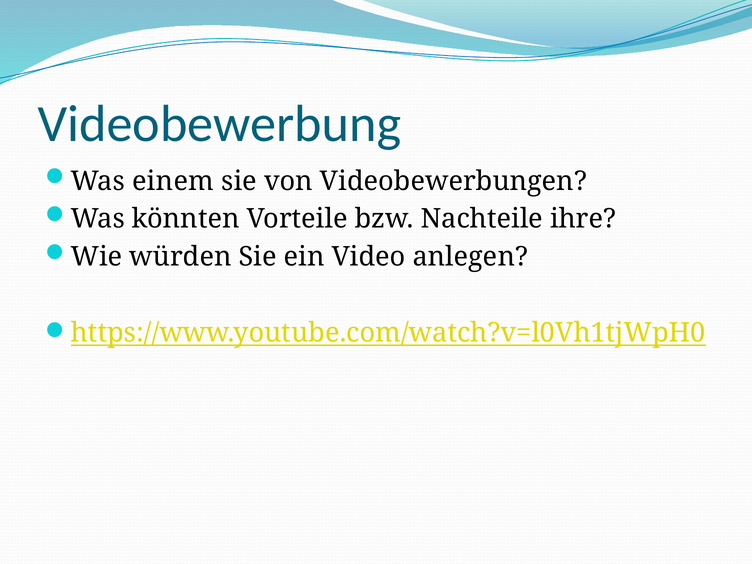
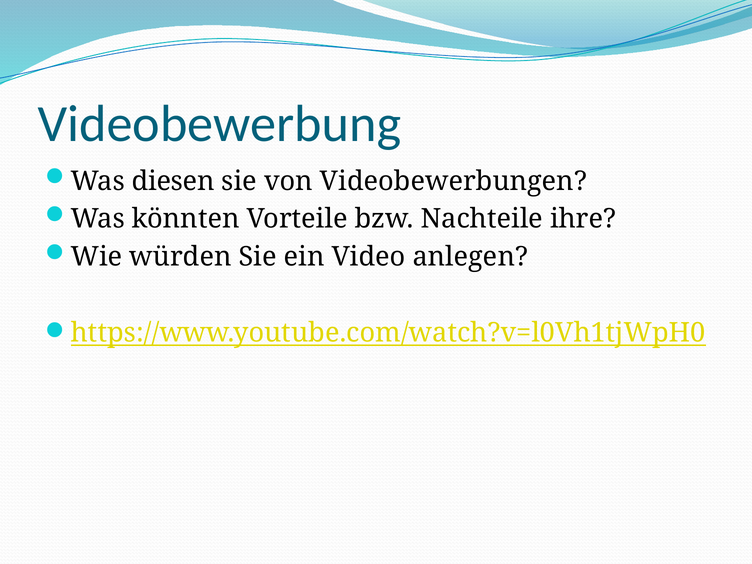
einem: einem -> diesen
